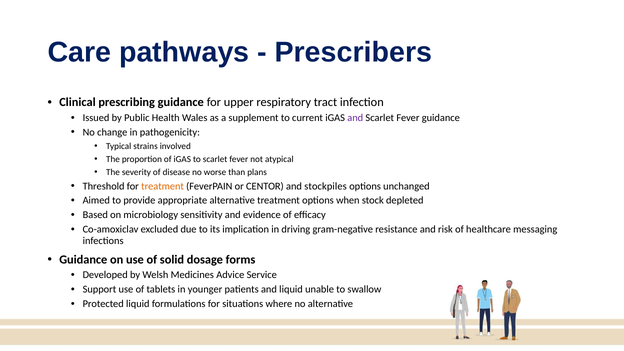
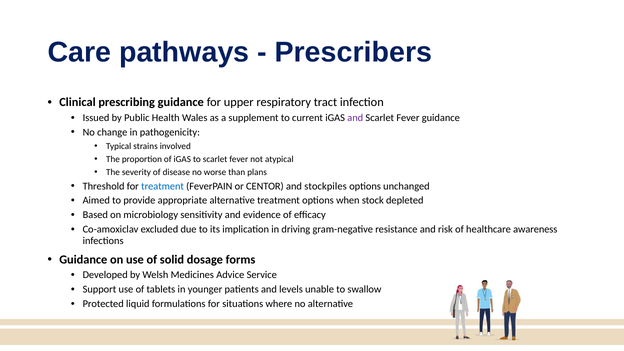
treatment at (163, 186) colour: orange -> blue
messaging: messaging -> awareness
and liquid: liquid -> levels
